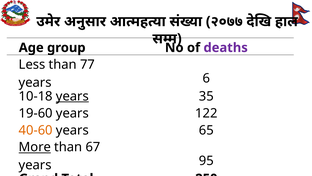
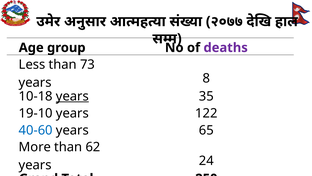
77: 77 -> 73
6: 6 -> 8
19-60: 19-60 -> 19-10
40-60 colour: orange -> blue
More underline: present -> none
67: 67 -> 62
95: 95 -> 24
